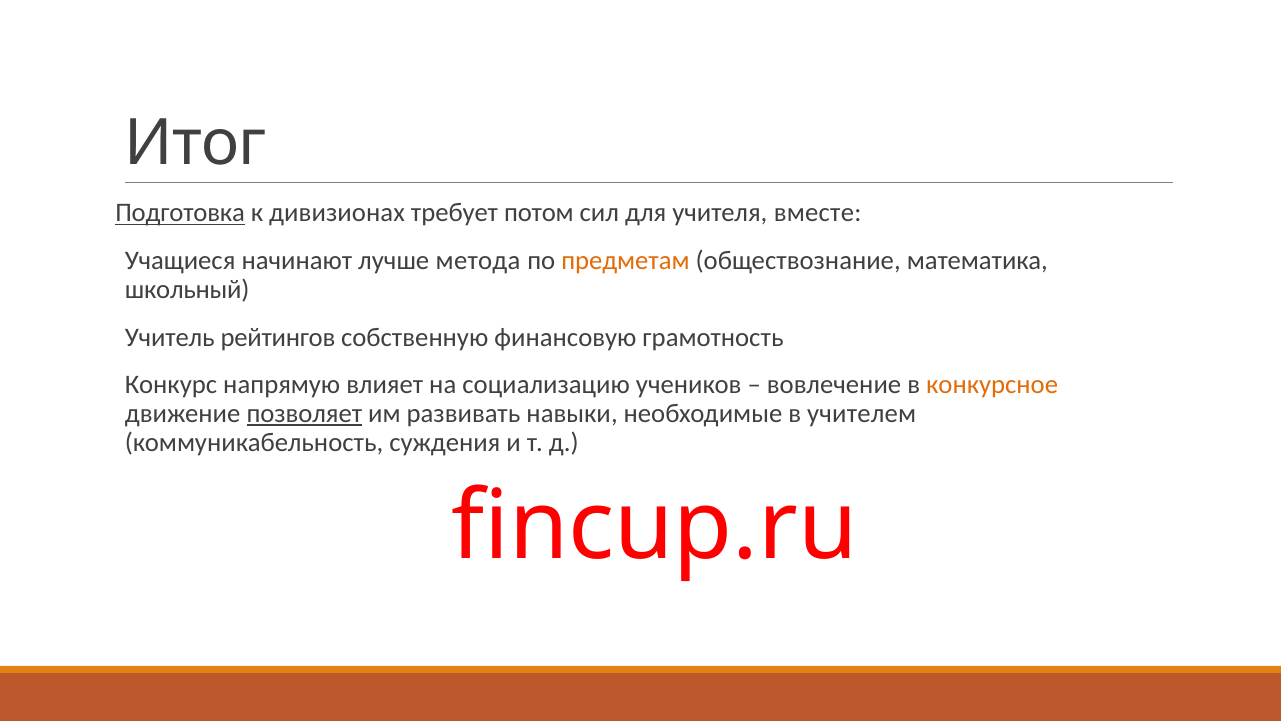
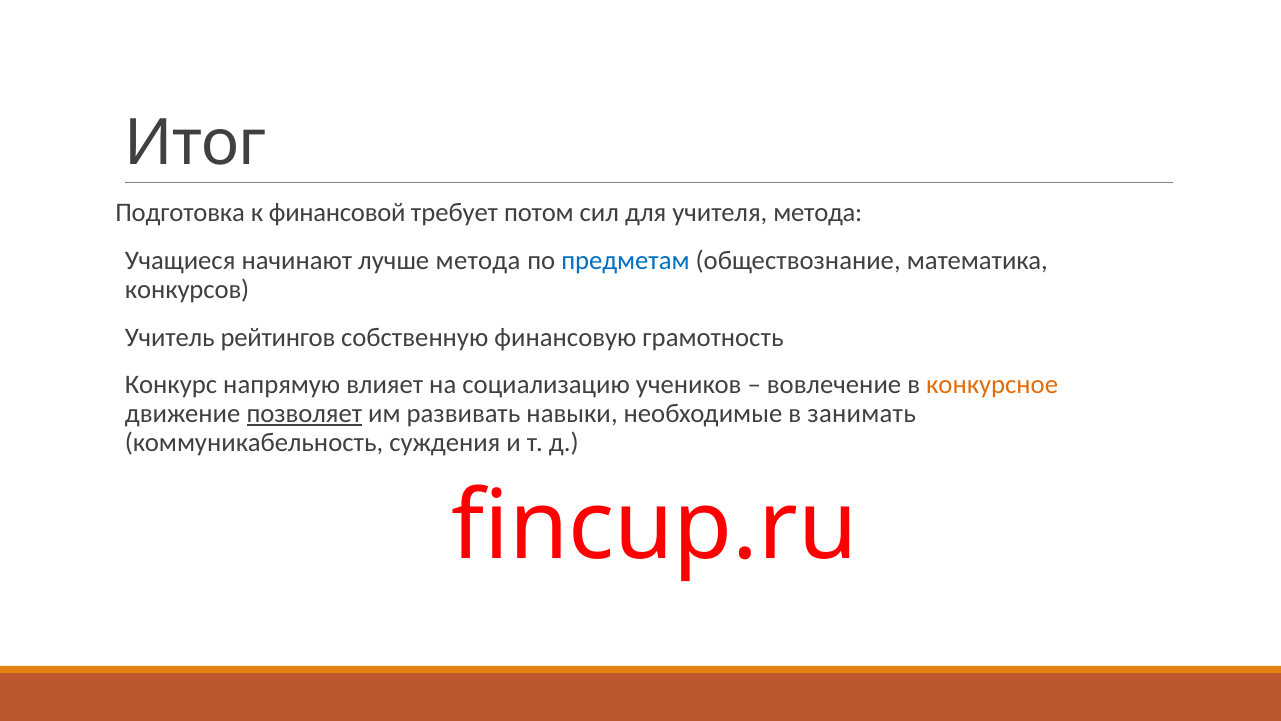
Подготовка underline: present -> none
дивизионах: дивизионах -> финансовой
учителя вместе: вместе -> метода
предметам colour: orange -> blue
школьный: школьный -> конкурсов
учителем: учителем -> занимать
